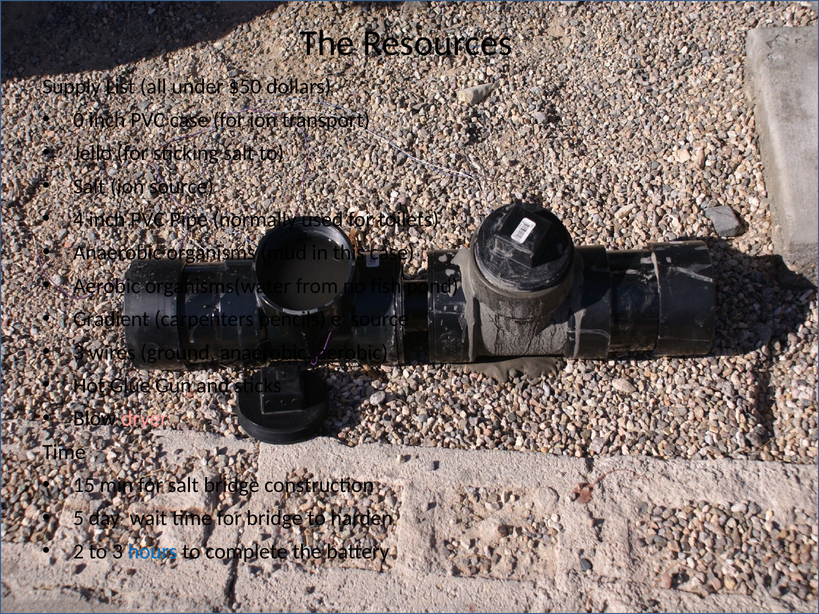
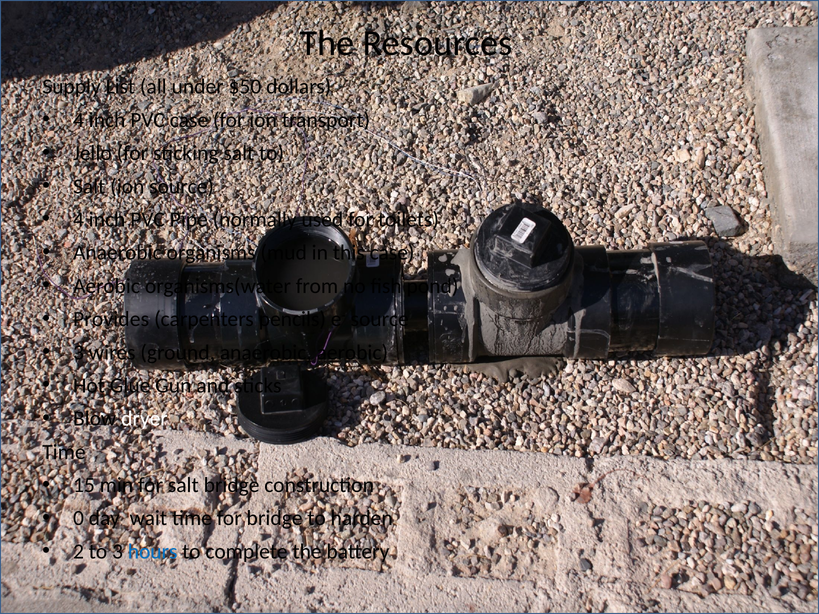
0 at (78, 120): 0 -> 4
Gradient: Gradient -> Provides
dryer colour: pink -> white
5: 5 -> 0
